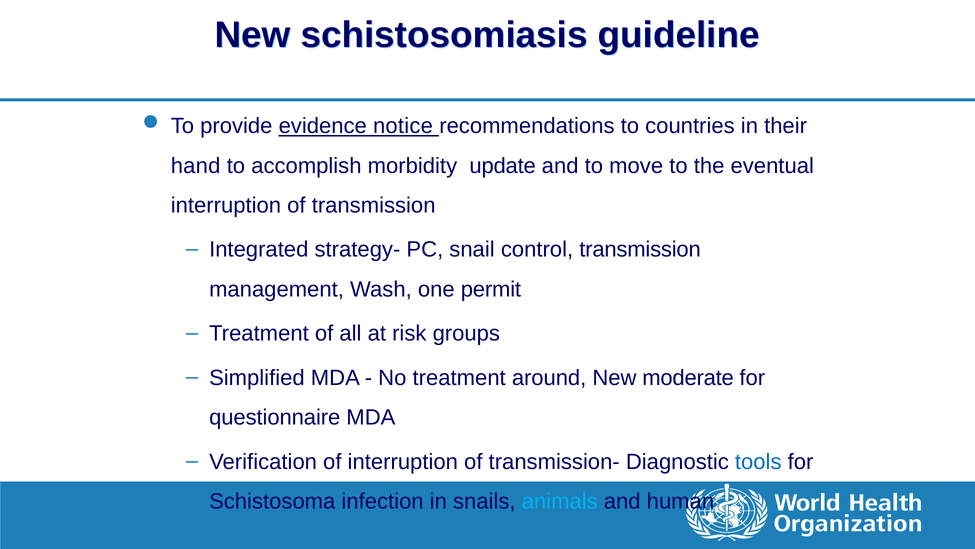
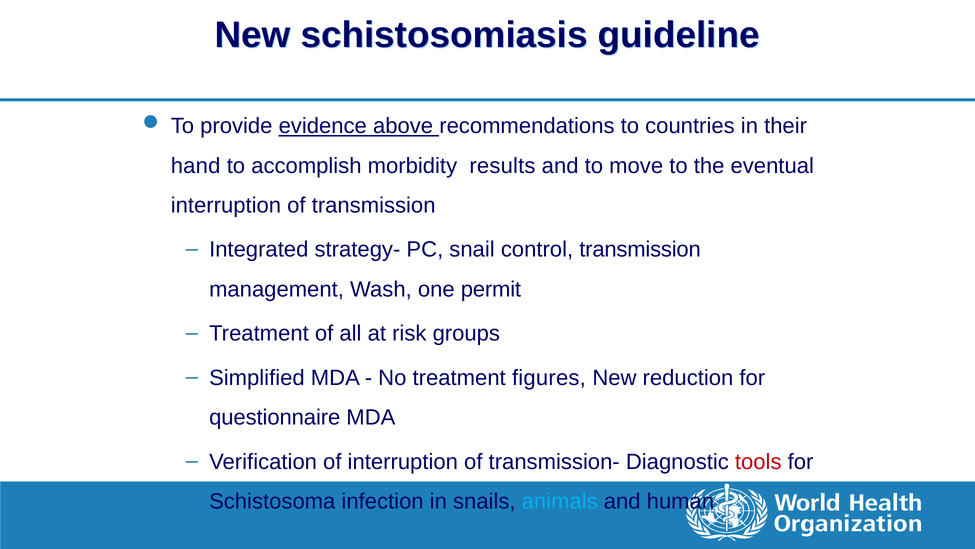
notice: notice -> above
update: update -> results
around: around -> figures
moderate: moderate -> reduction
tools colour: blue -> red
